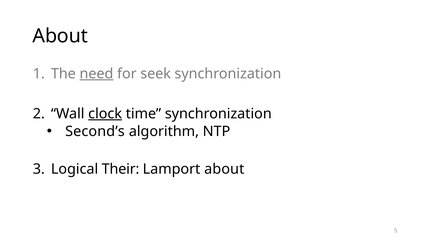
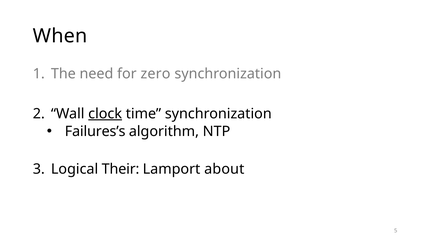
About at (60, 36): About -> When
need underline: present -> none
seek: seek -> zero
Second’s: Second’s -> Failures’s
